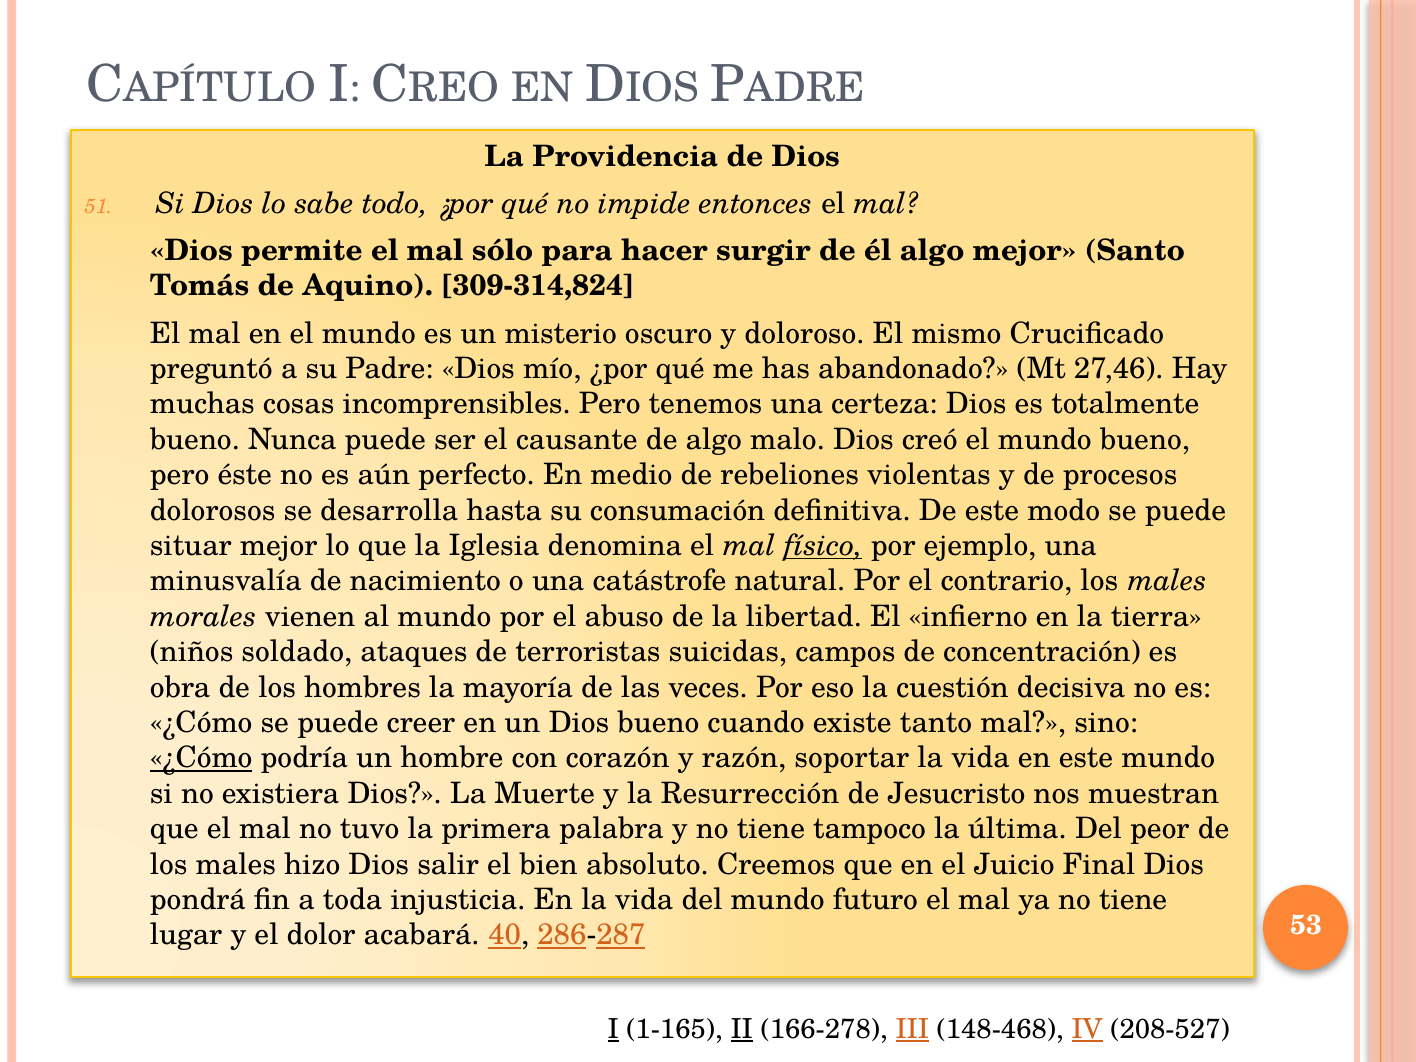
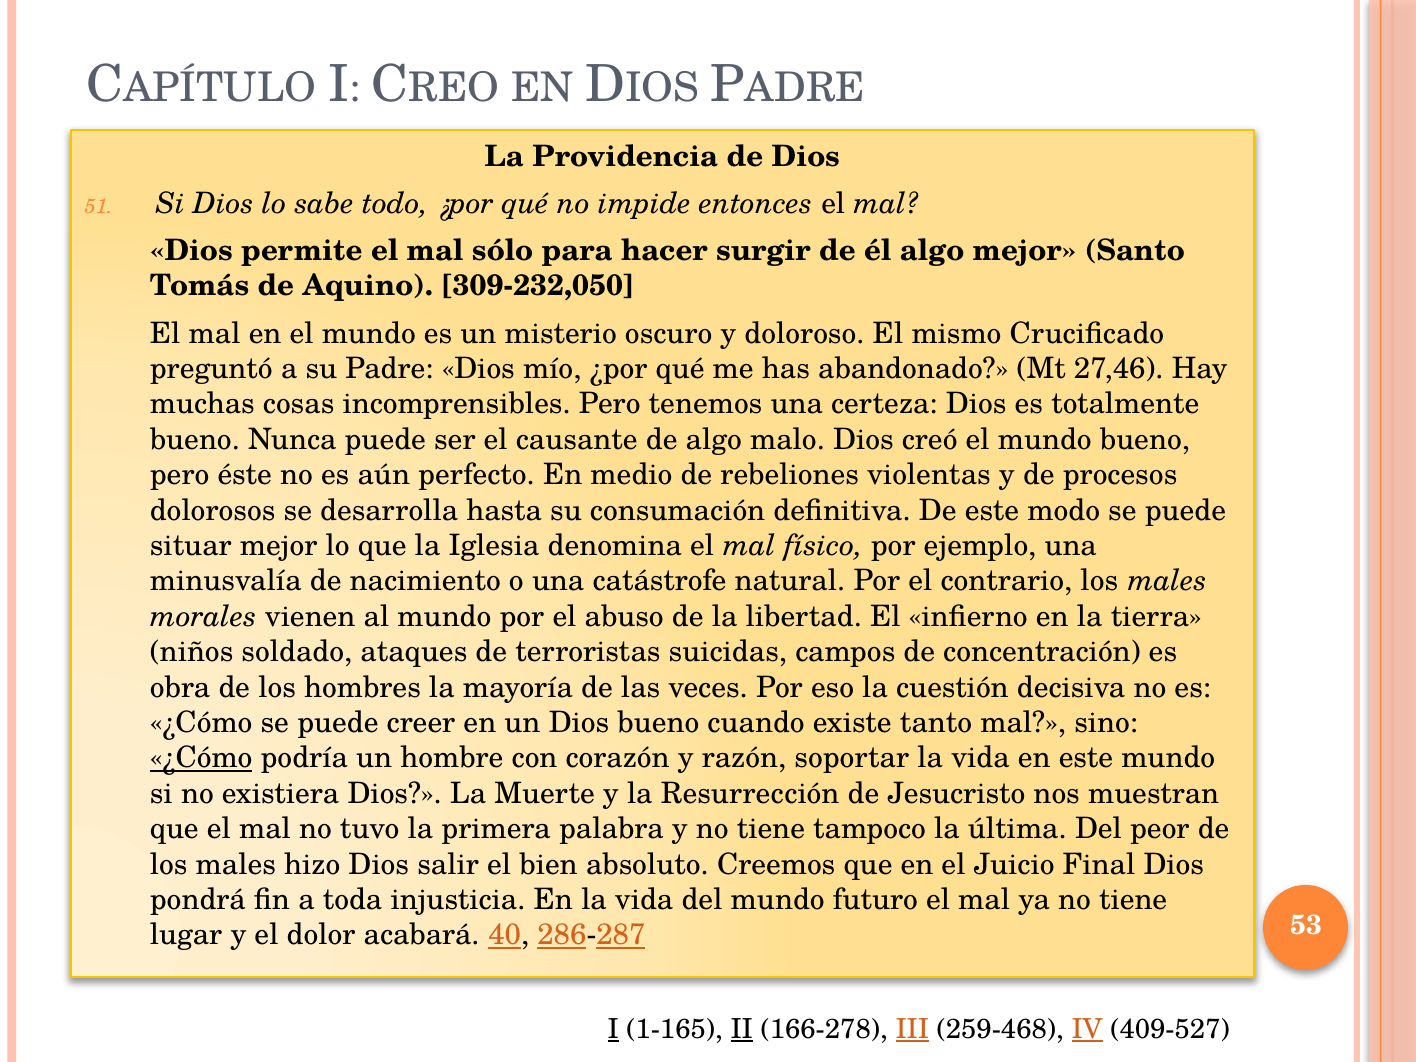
309-314,824: 309-314,824 -> 309-232,050
físico underline: present -> none
148-468: 148-468 -> 259-468
208-527: 208-527 -> 409-527
